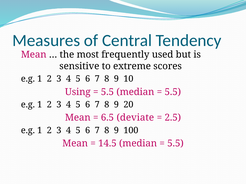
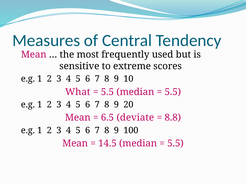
Using: Using -> What
2.5: 2.5 -> 8.8
